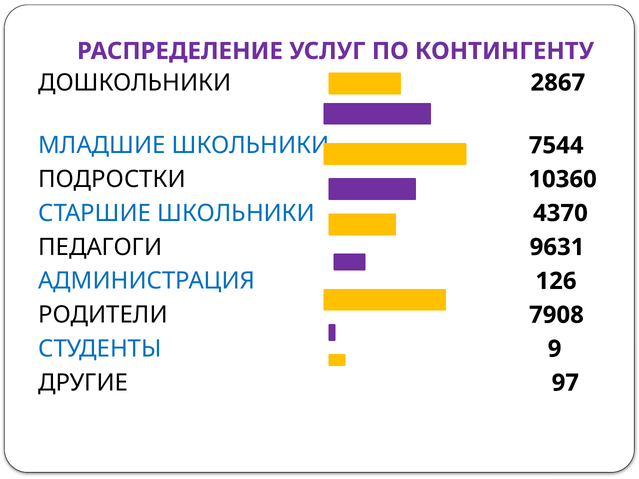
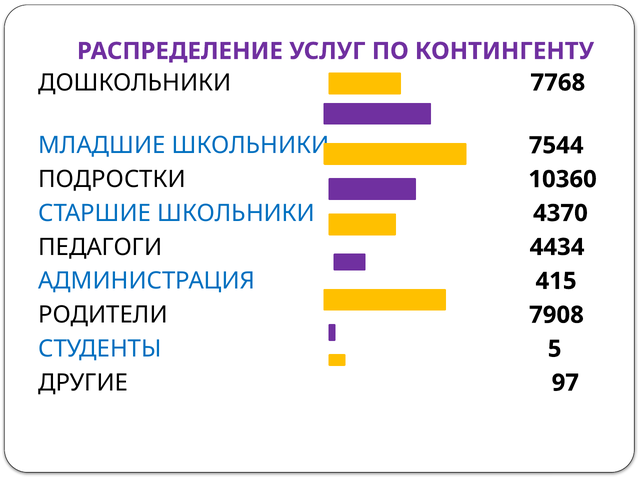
2867: 2867 -> 7768
9631: 9631 -> 4434
126: 126 -> 415
9: 9 -> 5
